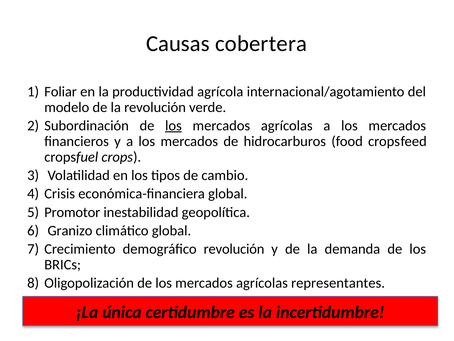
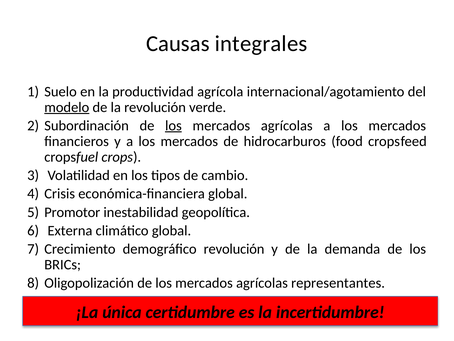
cobertera: cobertera -> integrales
Foliar: Foliar -> Suelo
modelo underline: none -> present
Granizo: Granizo -> Externa
